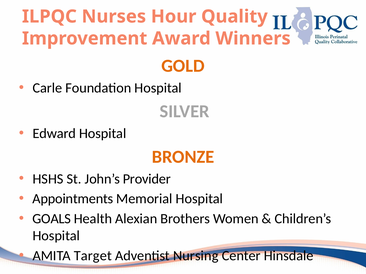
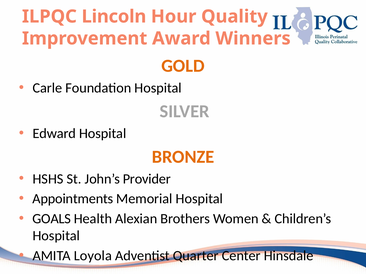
Nurses: Nurses -> Lincoln
Target: Target -> Loyola
Nursing: Nursing -> Quarter
